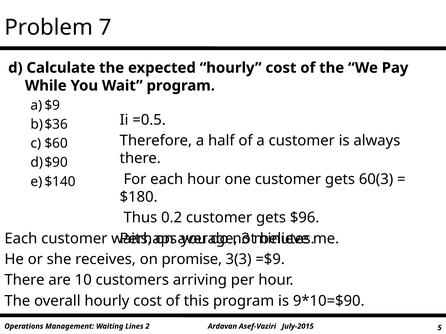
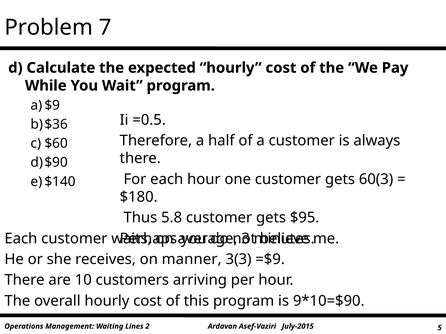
0.2: 0.2 -> 5.8
$96: $96 -> $95
promise: promise -> manner
